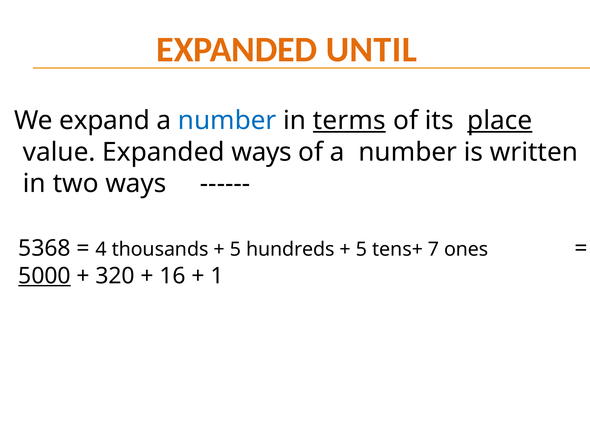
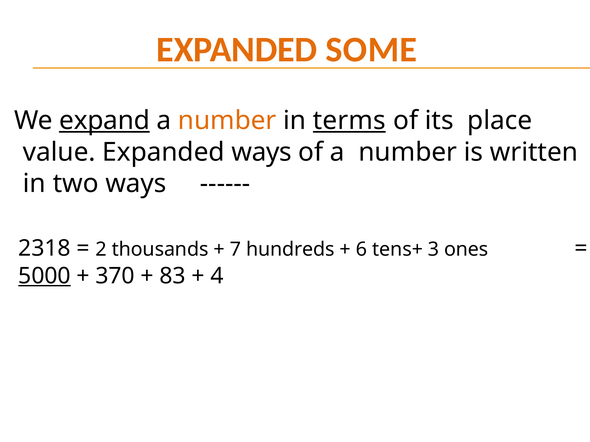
UNTIL: UNTIL -> SOME
expand underline: none -> present
number at (227, 121) colour: blue -> orange
place underline: present -> none
5368: 5368 -> 2318
4: 4 -> 2
5 at (235, 250): 5 -> 7
5 at (362, 250): 5 -> 6
7: 7 -> 3
320: 320 -> 370
16: 16 -> 83
1: 1 -> 4
